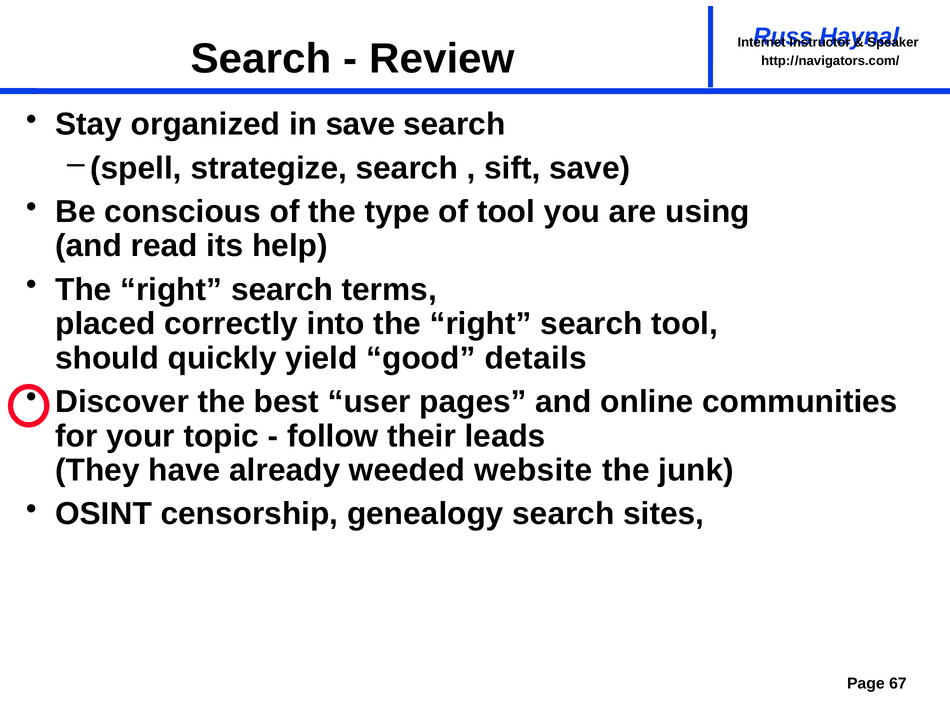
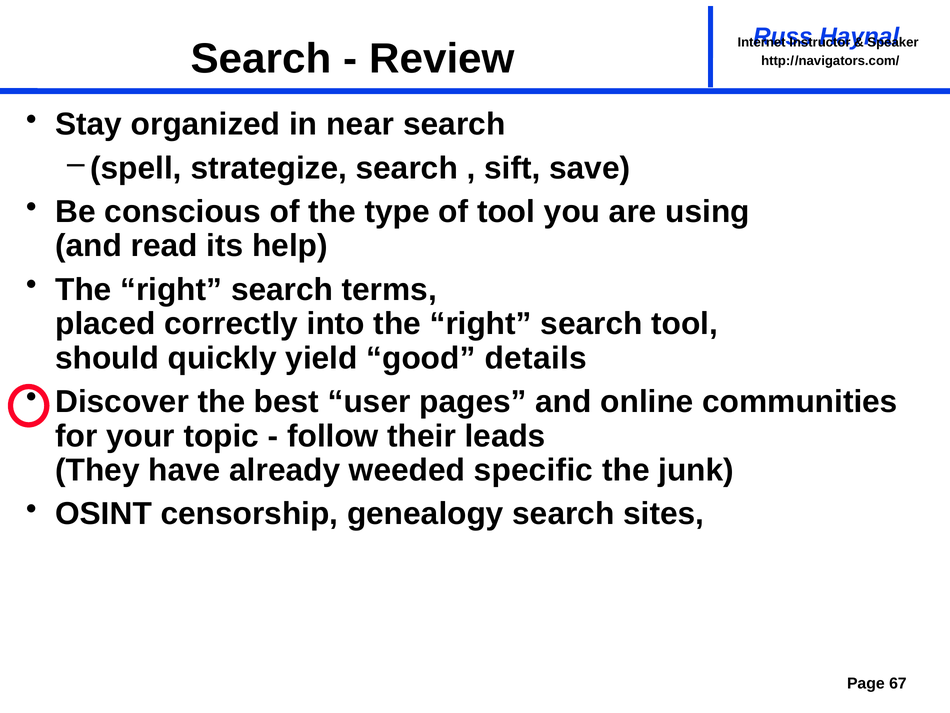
in save: save -> near
website: website -> specific
